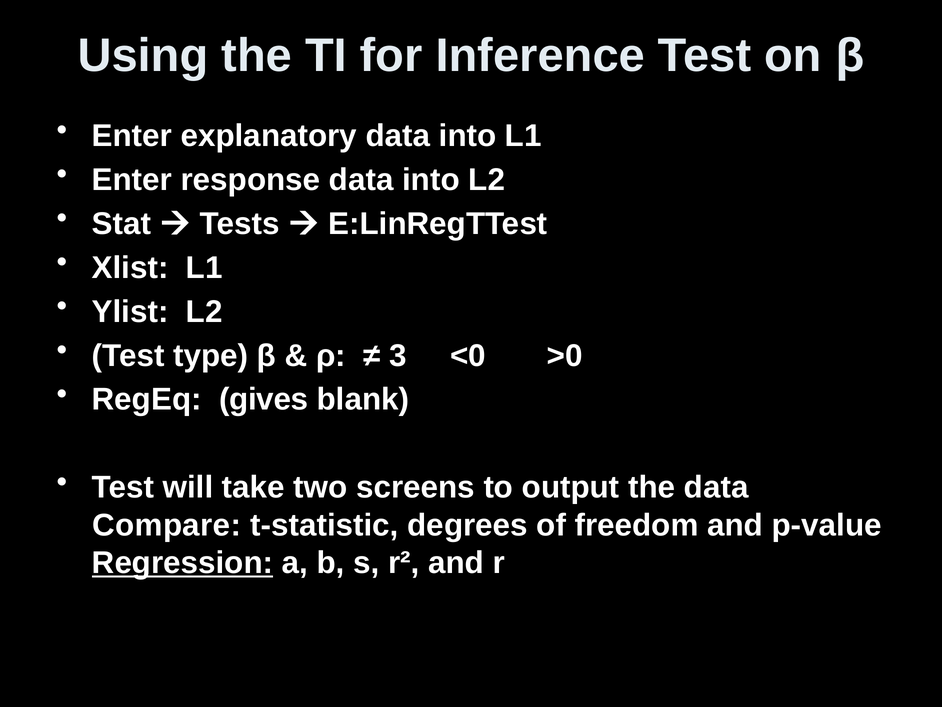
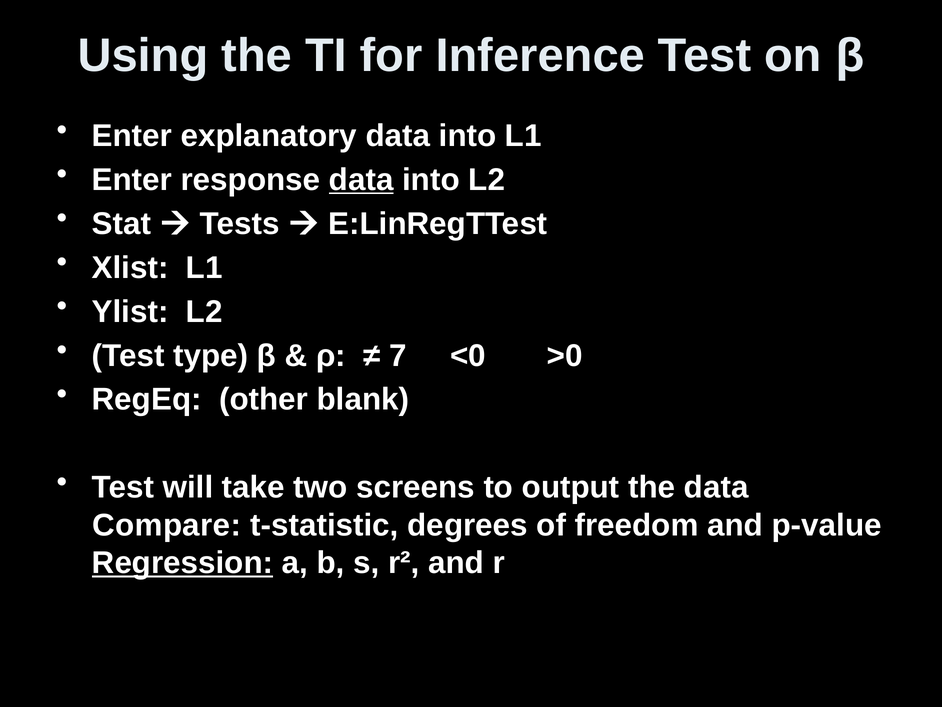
data at (361, 180) underline: none -> present
3: 3 -> 7
gives: gives -> other
